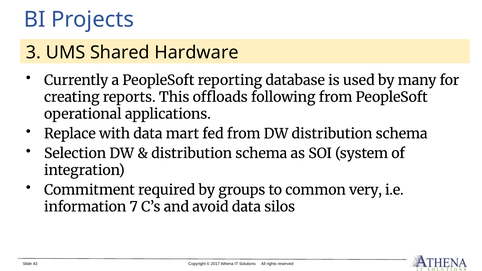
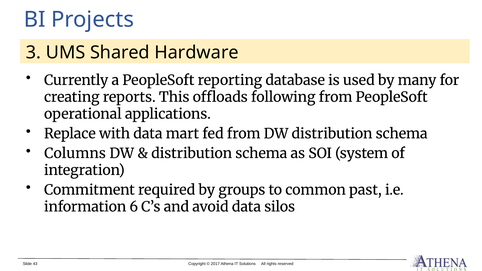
Selection: Selection -> Columns
very: very -> past
7: 7 -> 6
